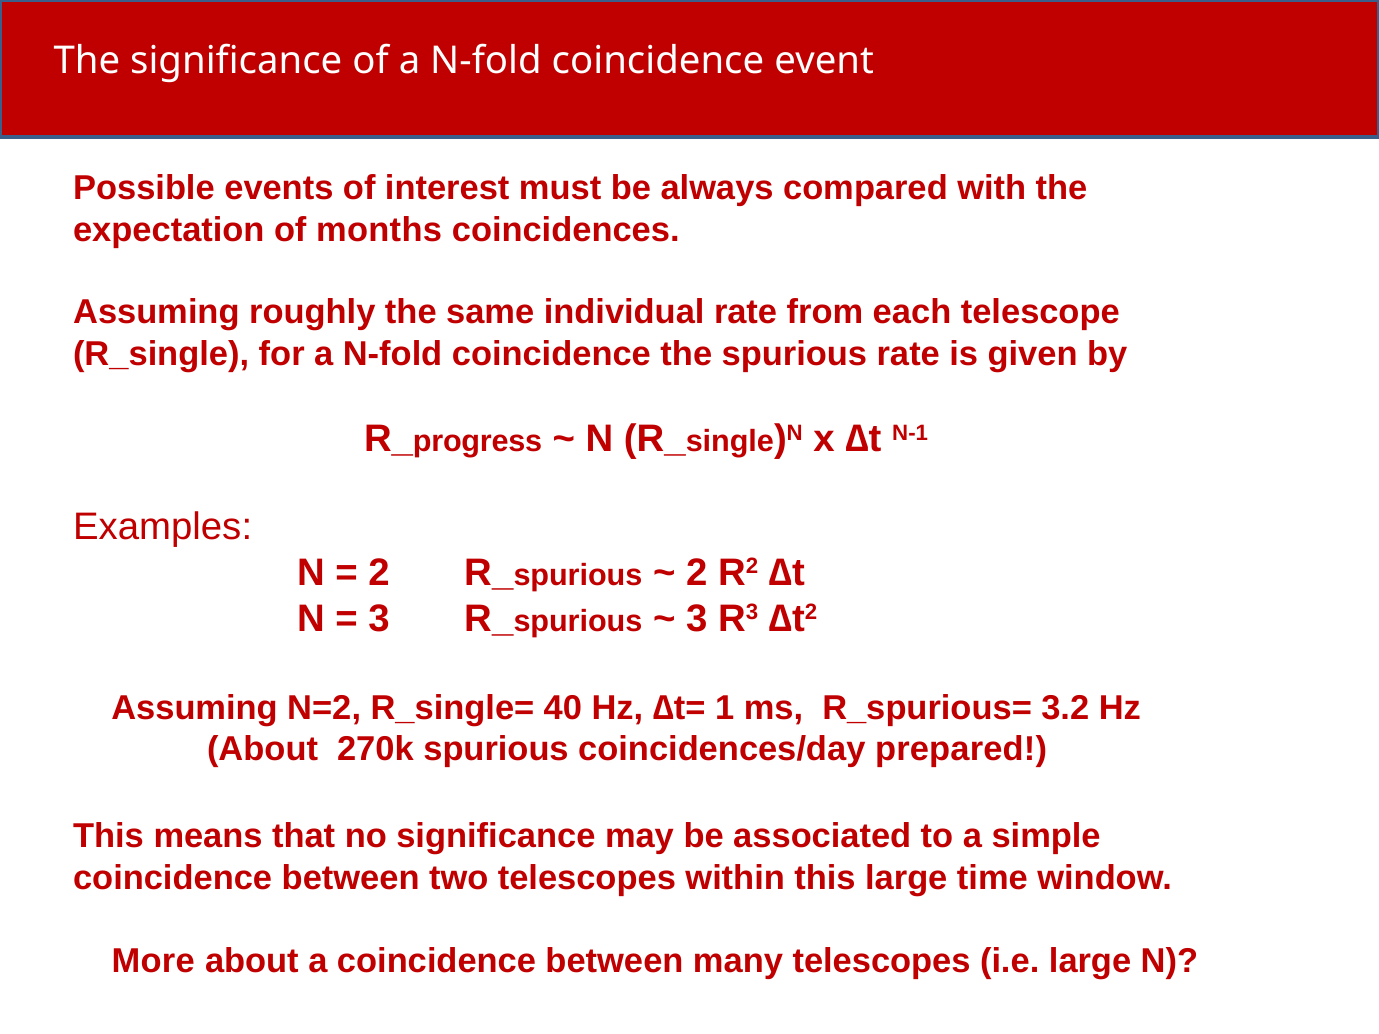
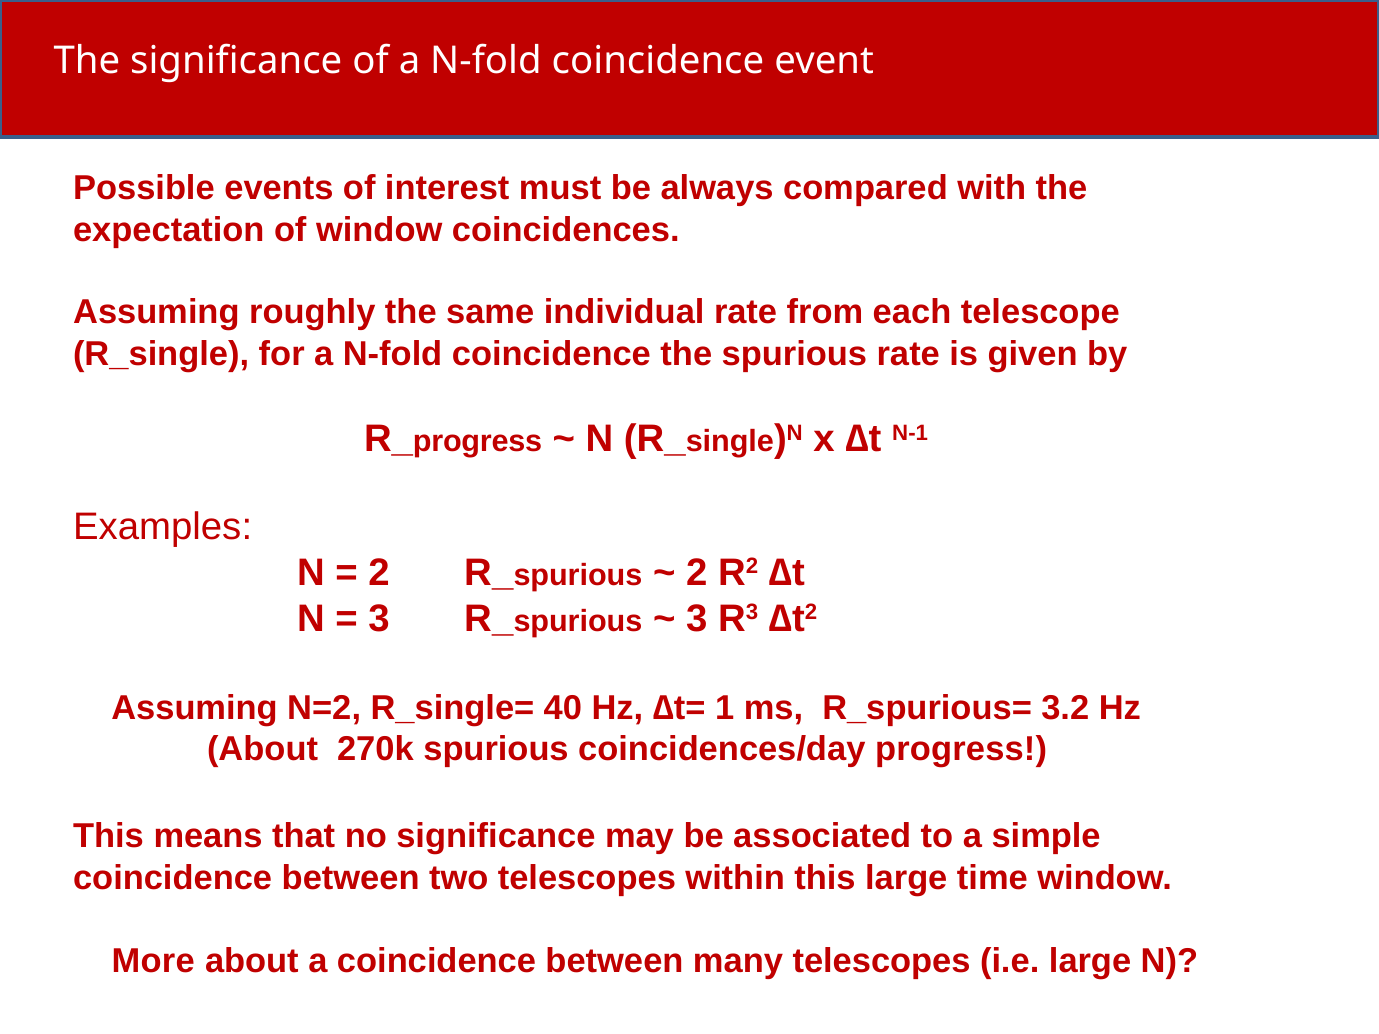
of months: months -> window
coincidences/day prepared: prepared -> progress
